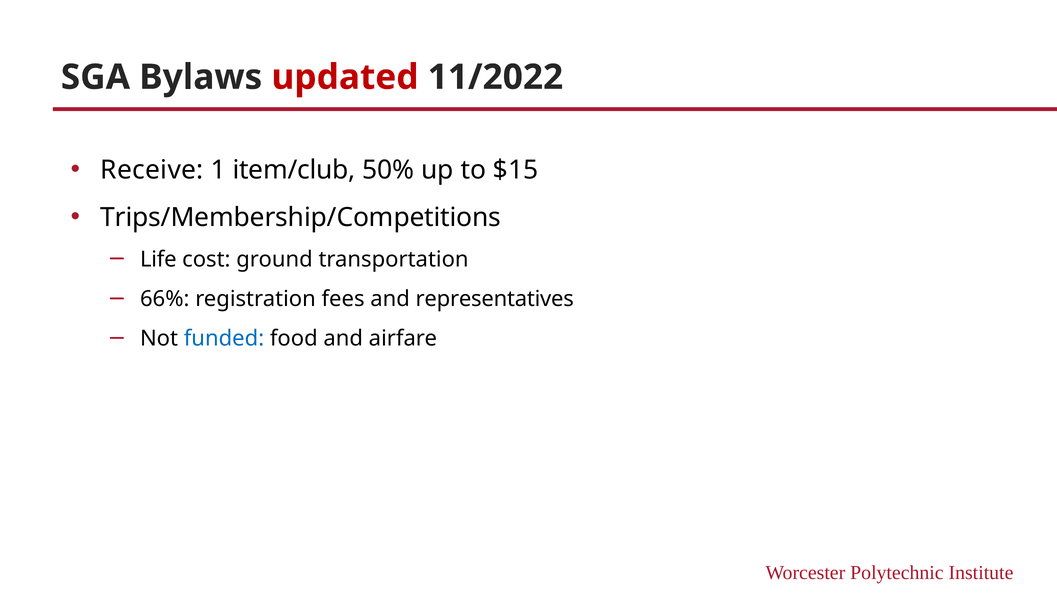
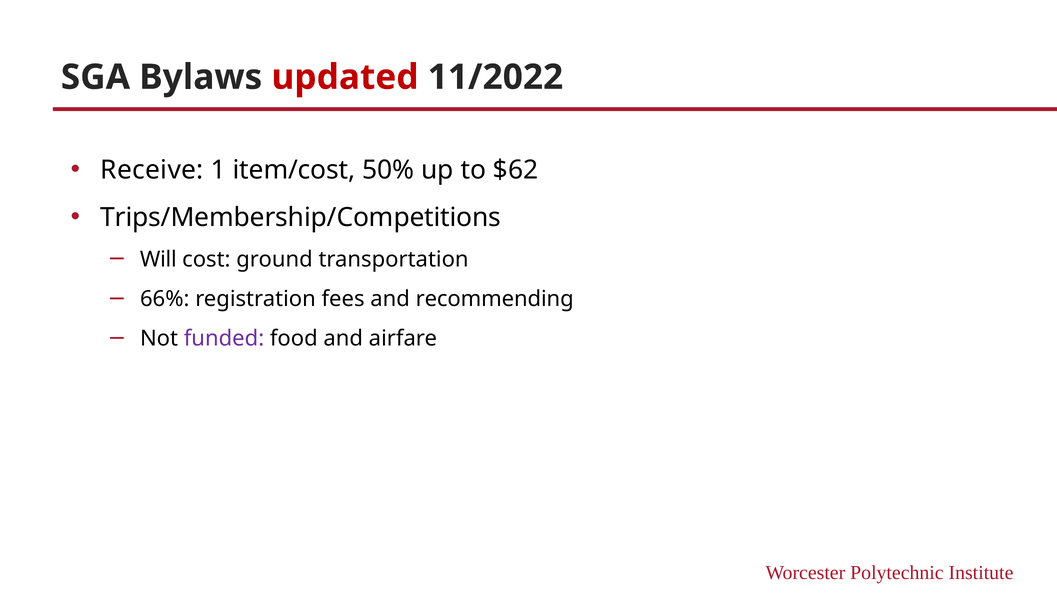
item/club: item/club -> item/cost
$15: $15 -> $62
Life: Life -> Will
representatives: representatives -> recommending
funded colour: blue -> purple
